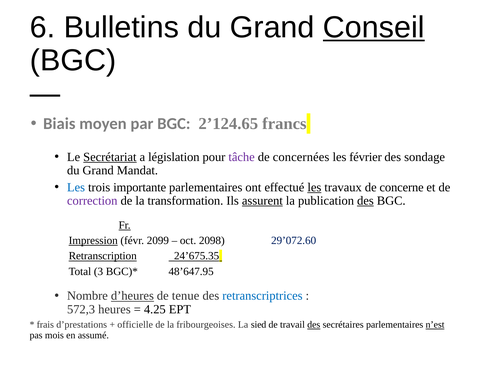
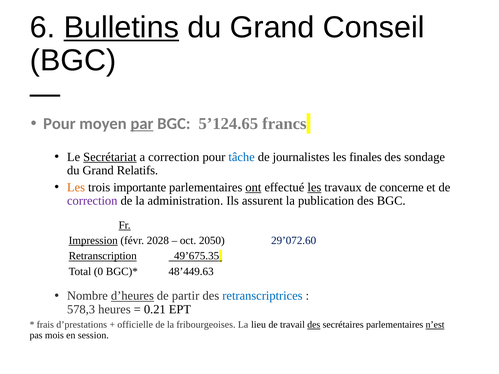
Bulletins underline: none -> present
Conseil underline: present -> none
Biais at (59, 124): Biais -> Pour
par underline: none -> present
2’124.65: 2’124.65 -> 5’124.65
a législation: législation -> correction
tâche colour: purple -> blue
concernées: concernées -> journalistes
février: février -> finales
Mandat: Mandat -> Relatifs
Les at (76, 187) colour: blue -> orange
ont underline: none -> present
transformation: transformation -> administration
assurent underline: present -> none
des at (365, 201) underline: present -> none
2099: 2099 -> 2028
2098: 2098 -> 2050
24’675.35: 24’675.35 -> 49’675.35
3: 3 -> 0
48’647.95: 48’647.95 -> 48’449.63
tenue: tenue -> partir
572,3: 572,3 -> 578,3
4.25: 4.25 -> 0.21
sied: sied -> lieu
assumé: assumé -> session
